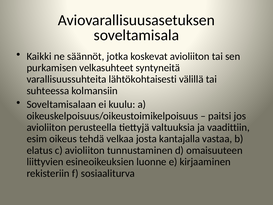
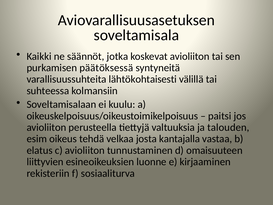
velkasuhteet: velkasuhteet -> päätöksessä
vaadittiin: vaadittiin -> talouden
